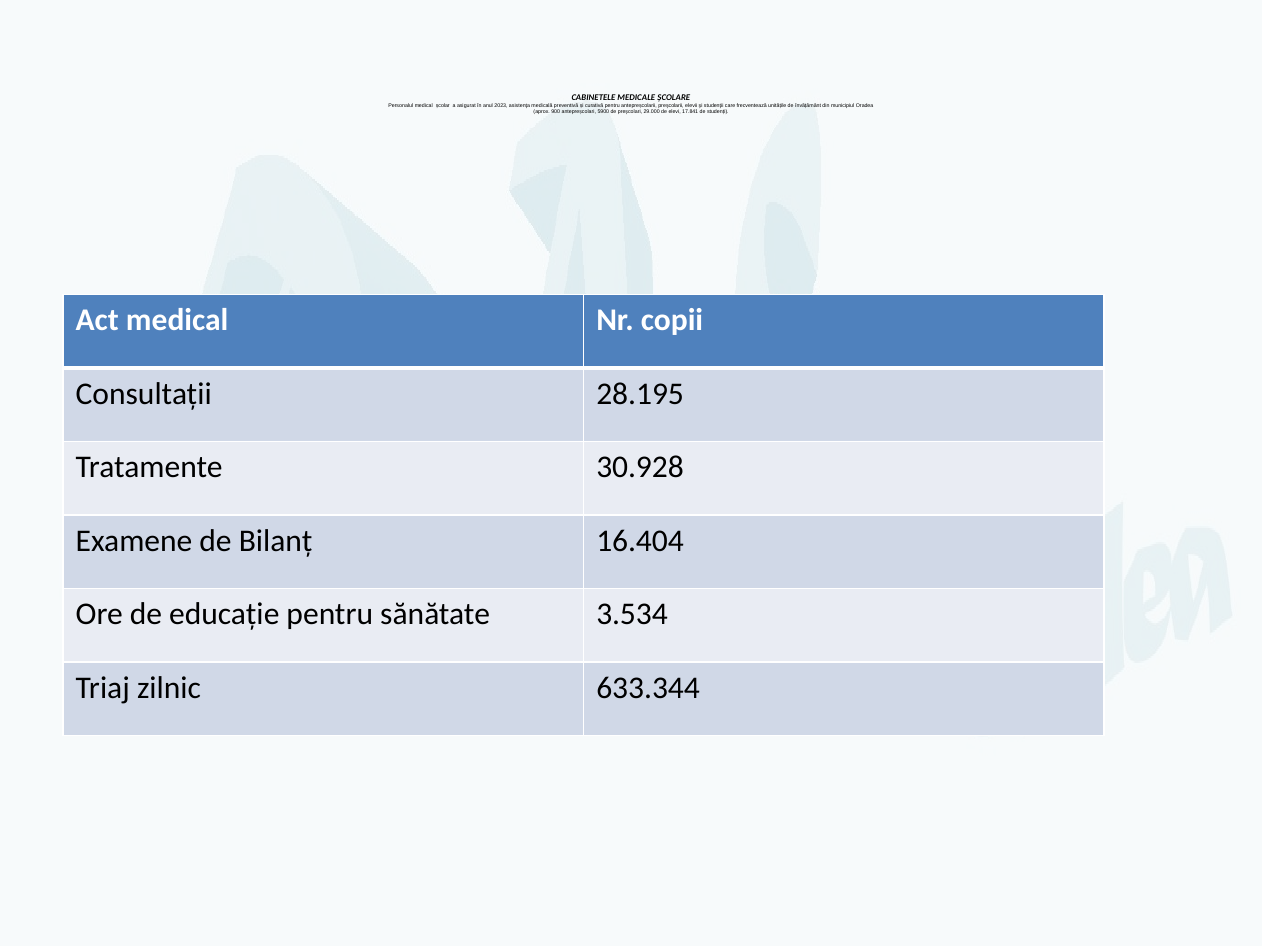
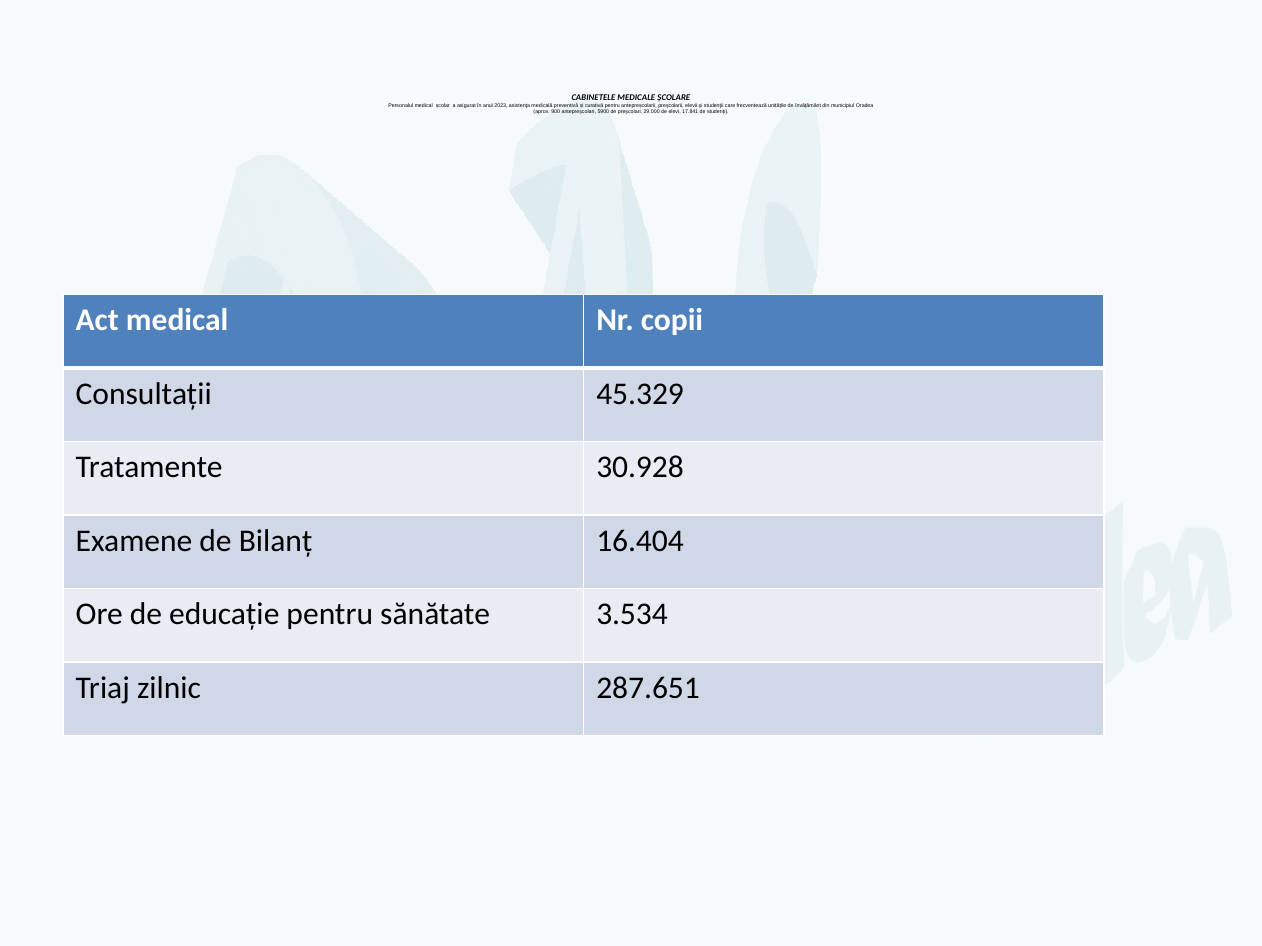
28.195: 28.195 -> 45.329
633.344: 633.344 -> 287.651
